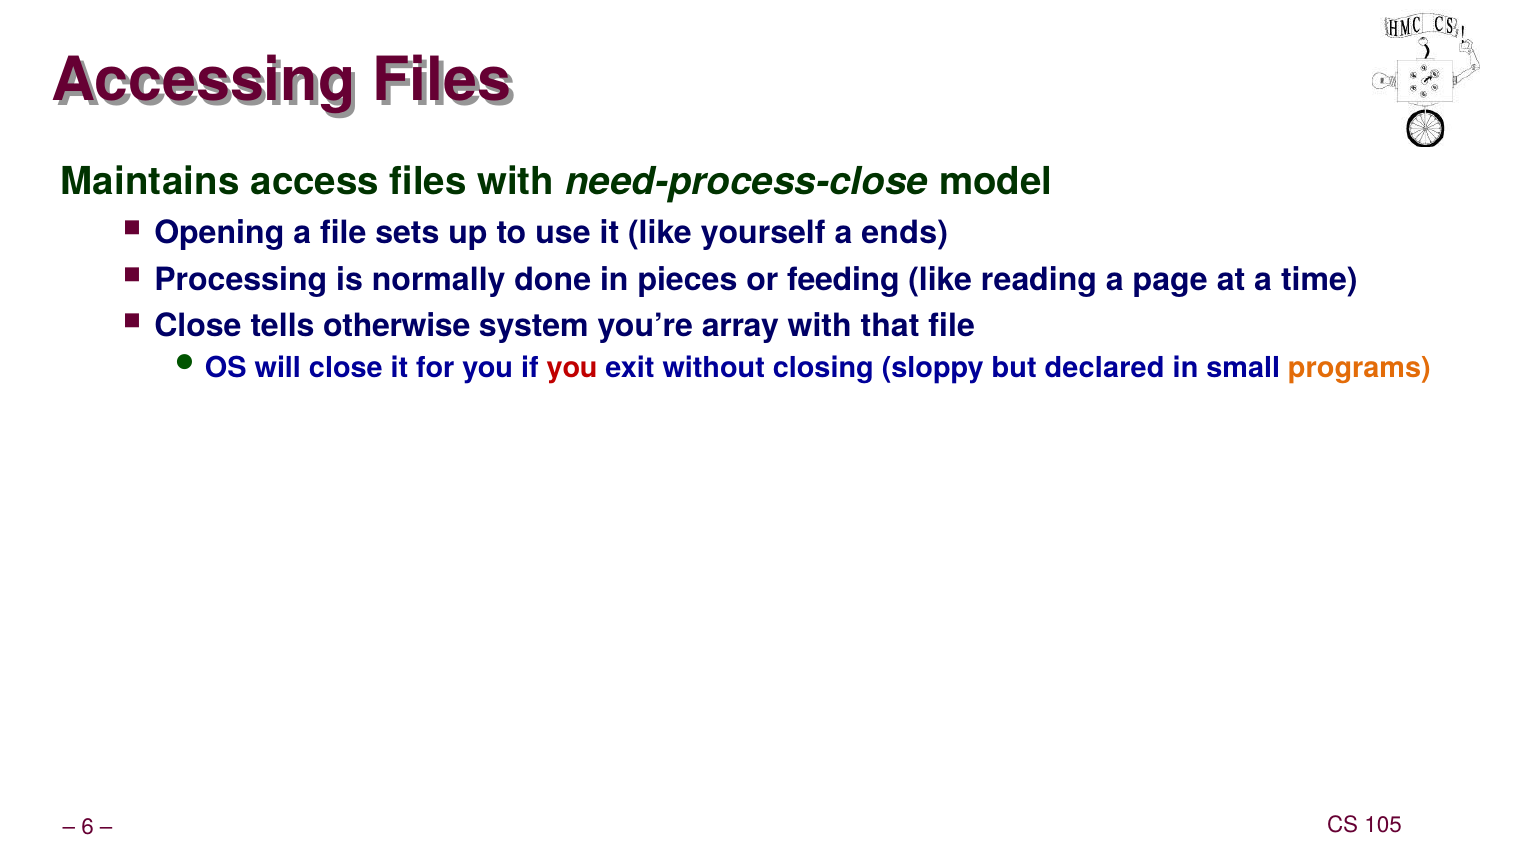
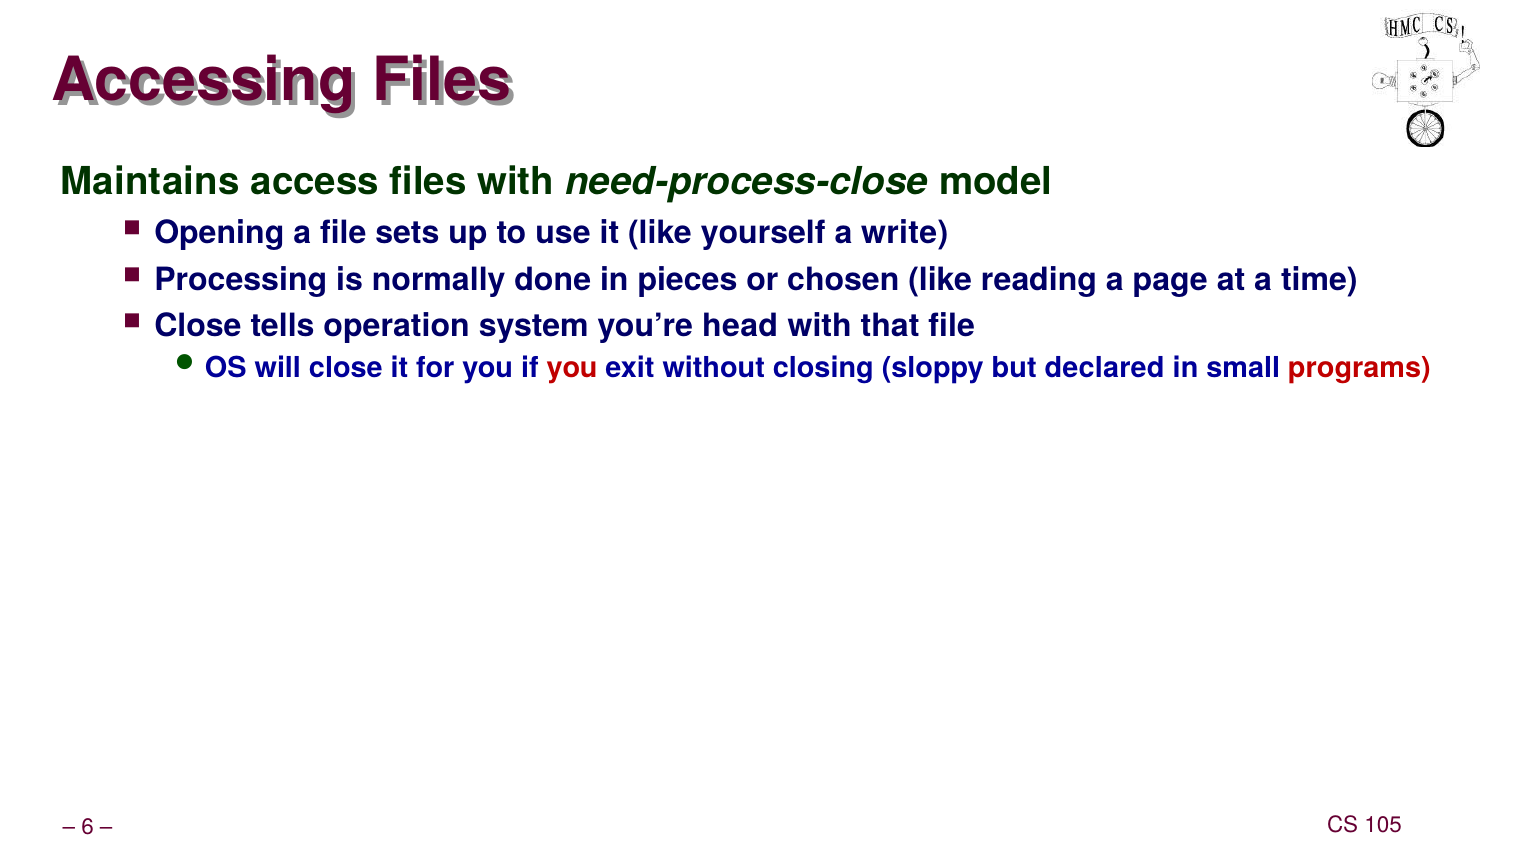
ends: ends -> write
feeding: feeding -> chosen
otherwise: otherwise -> operation
array: array -> head
programs colour: orange -> red
